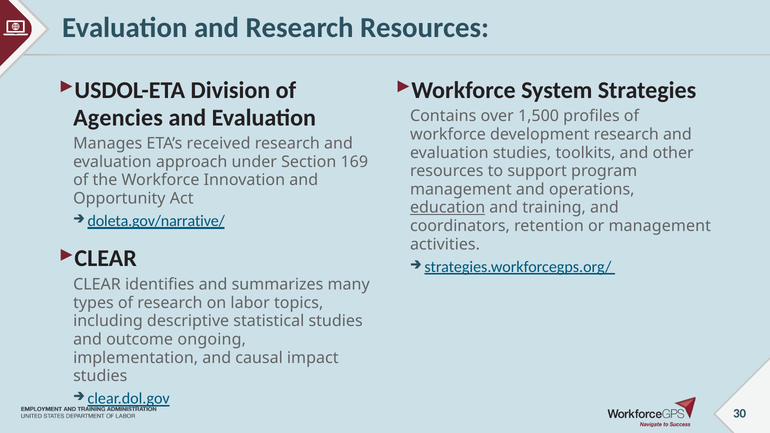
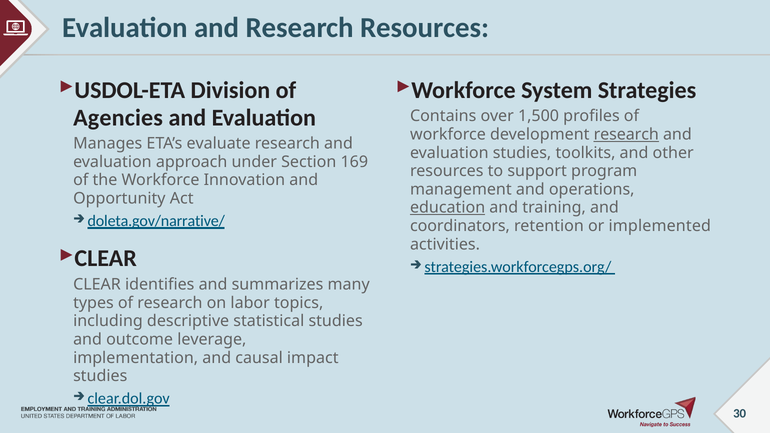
research at (626, 135) underline: none -> present
received: received -> evaluate
or management: management -> implemented
ongoing: ongoing -> leverage
